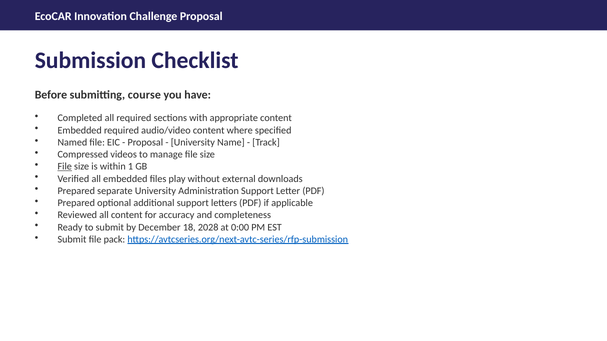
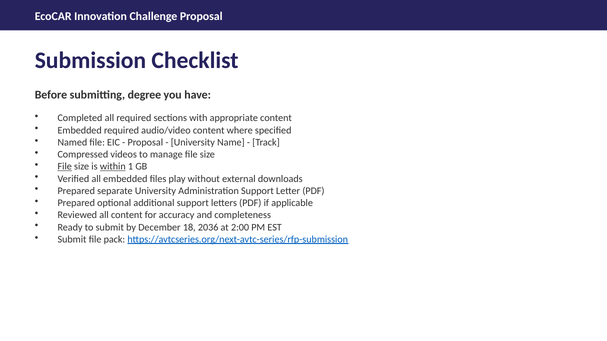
course: course -> degree
within underline: none -> present
2028: 2028 -> 2036
0:00: 0:00 -> 2:00
